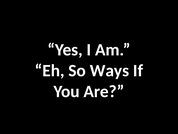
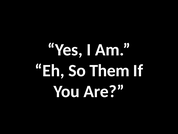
Ways: Ways -> Them
